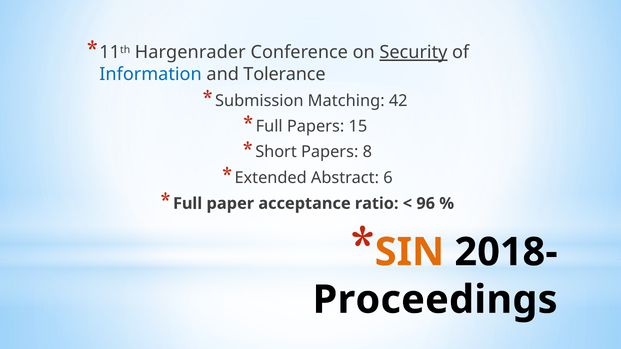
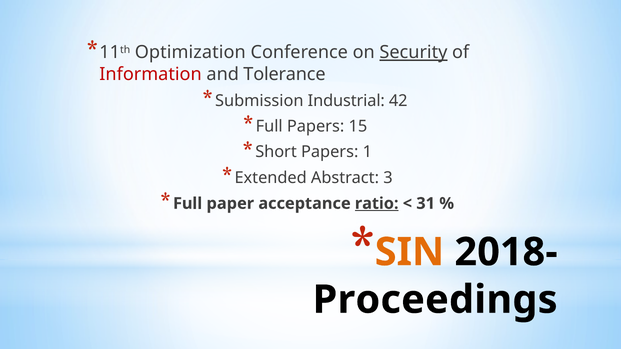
Hargenrader: Hargenrader -> Optimization
Information colour: blue -> red
Matching: Matching -> Industrial
8: 8 -> 1
6: 6 -> 3
ratio underline: none -> present
96: 96 -> 31
